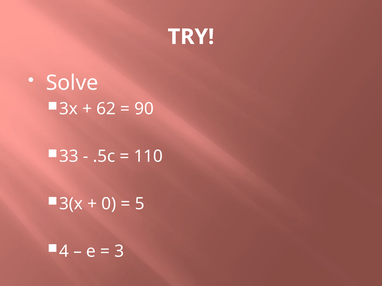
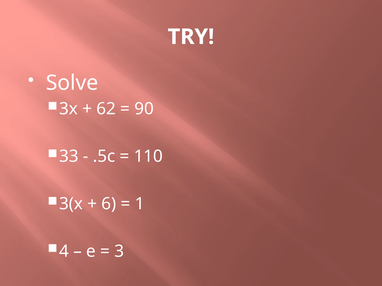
0: 0 -> 6
5: 5 -> 1
